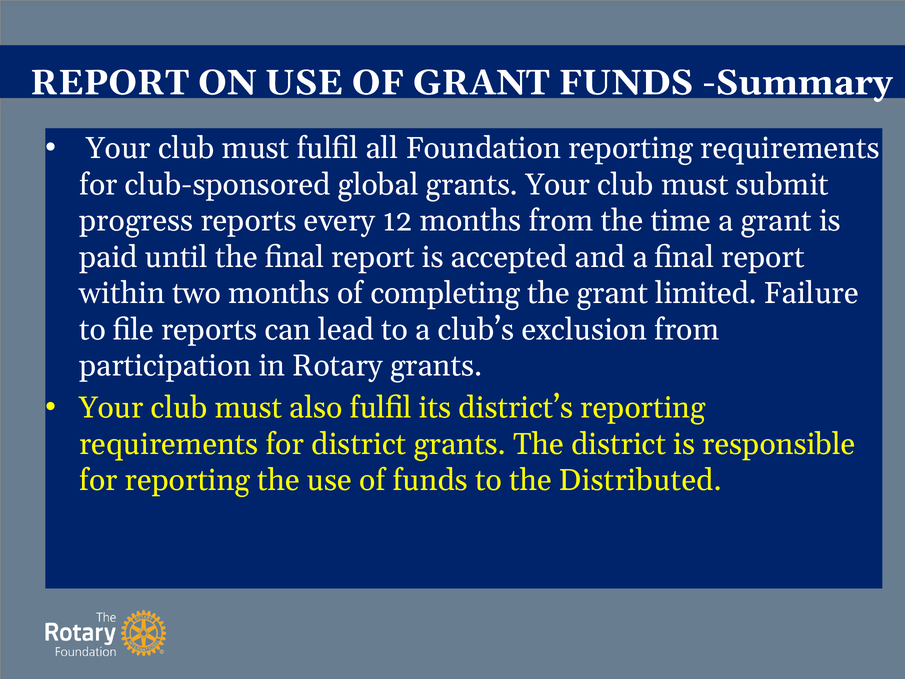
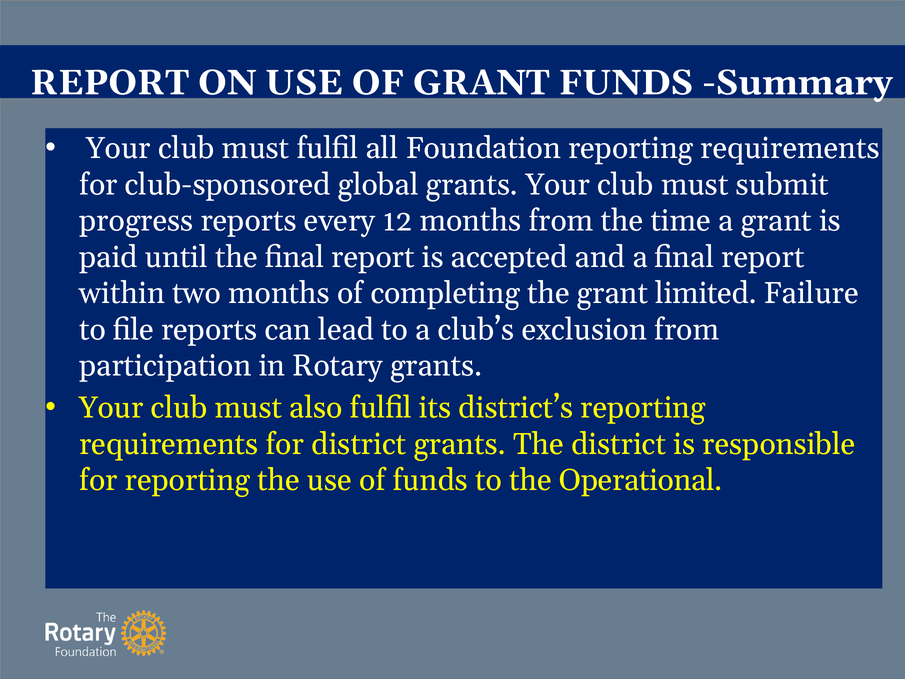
Distributed: Distributed -> Operational
